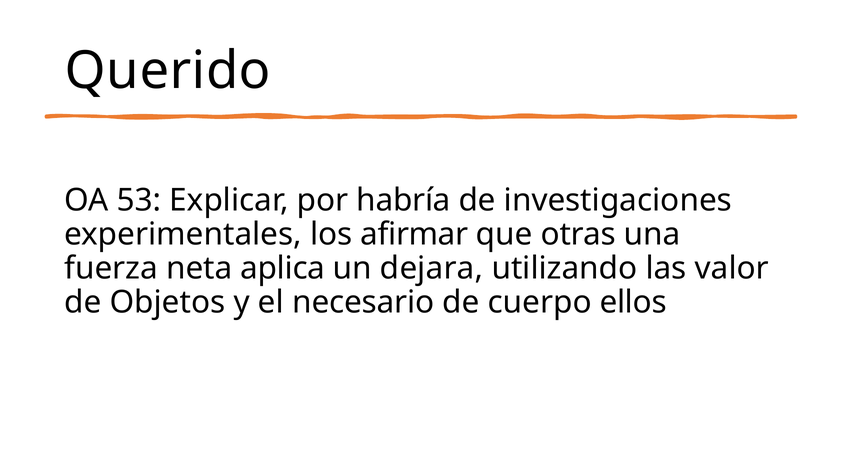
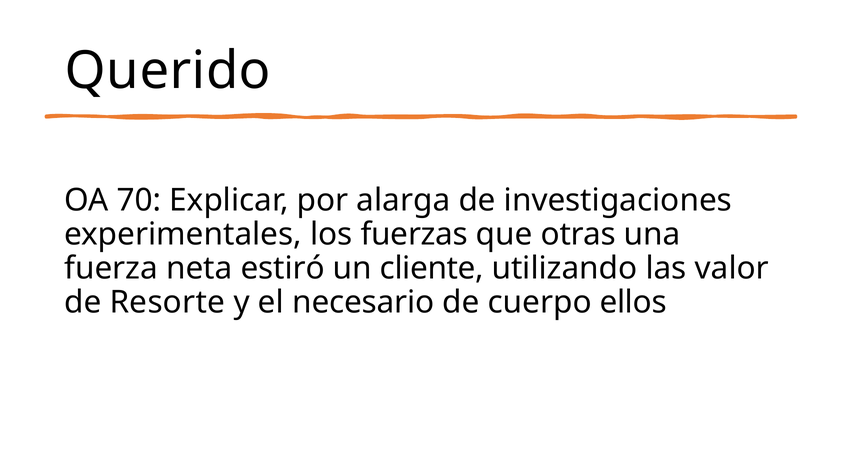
53: 53 -> 70
habría: habría -> alarga
afirmar: afirmar -> fuerzas
aplica: aplica -> estiró
dejara: dejara -> cliente
Objetos: Objetos -> Resorte
